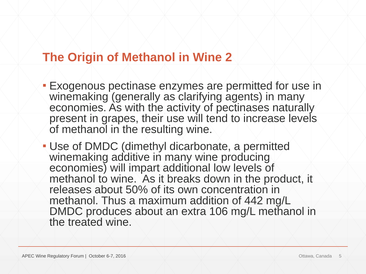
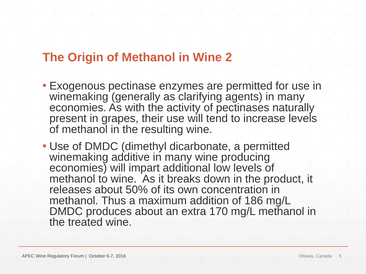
442: 442 -> 186
106: 106 -> 170
